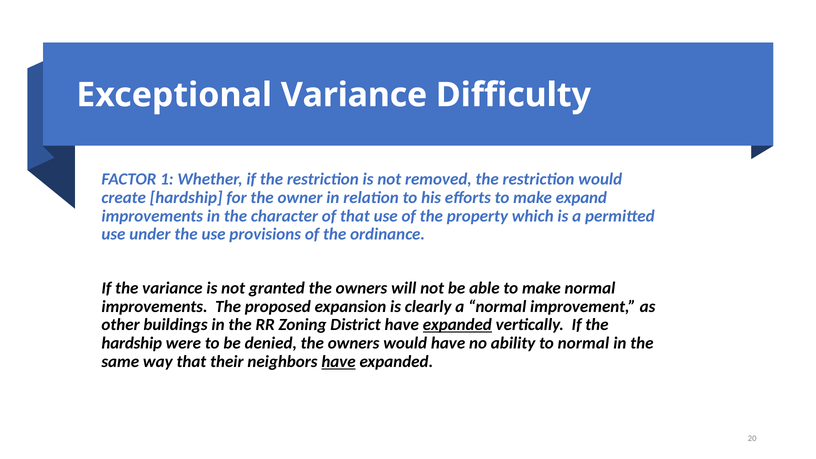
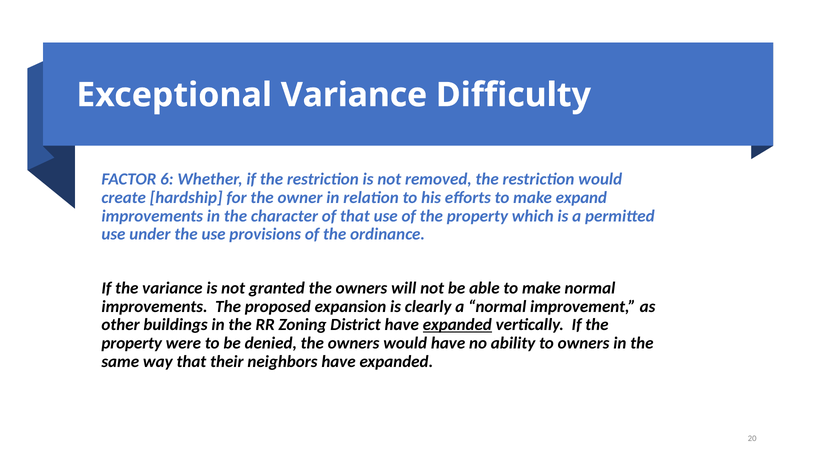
1: 1 -> 6
hardship at (132, 343): hardship -> property
to normal: normal -> owners
have at (339, 362) underline: present -> none
